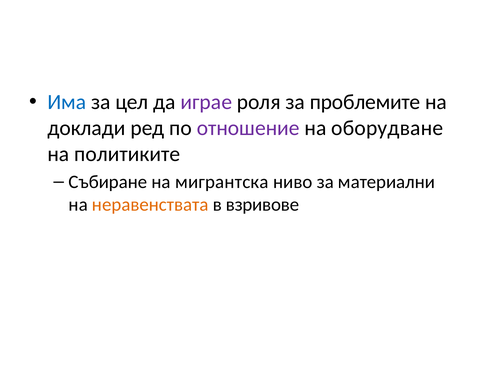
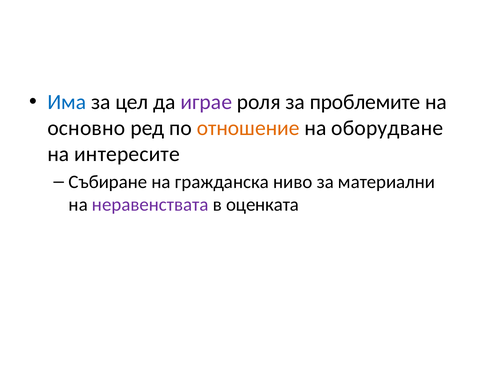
доклади: доклади -> основно
отношение colour: purple -> orange
политиките: политиките -> интересите
мигрантска: мигрантска -> гражданска
неравенствата colour: orange -> purple
взривове: взривове -> оценката
